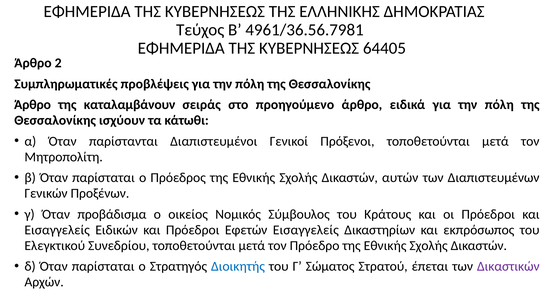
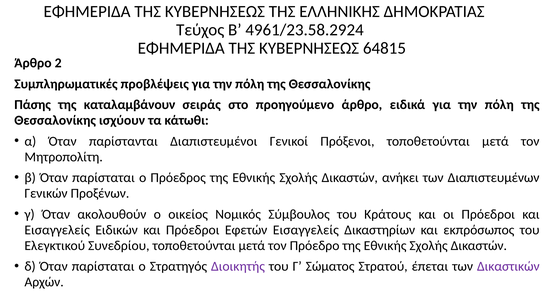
4961/36.56.7981: 4961/36.56.7981 -> 4961/23.58.2924
64405: 64405 -> 64815
Άρθρο at (33, 105): Άρθρο -> Πάσης
αυτών: αυτών -> ανήκει
προβάδισμα: προβάδισμα -> ακολουθούν
Διοικητής colour: blue -> purple
